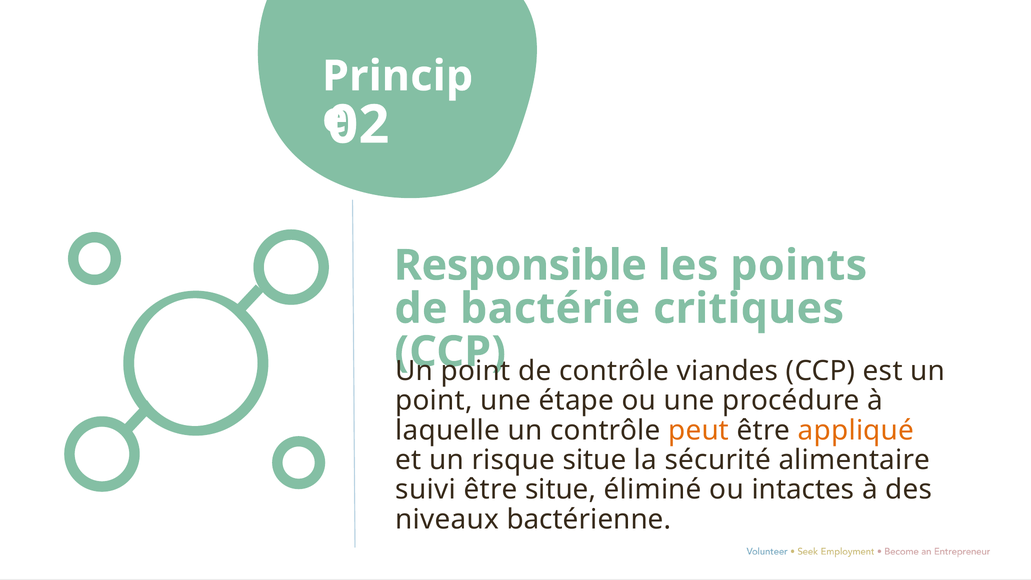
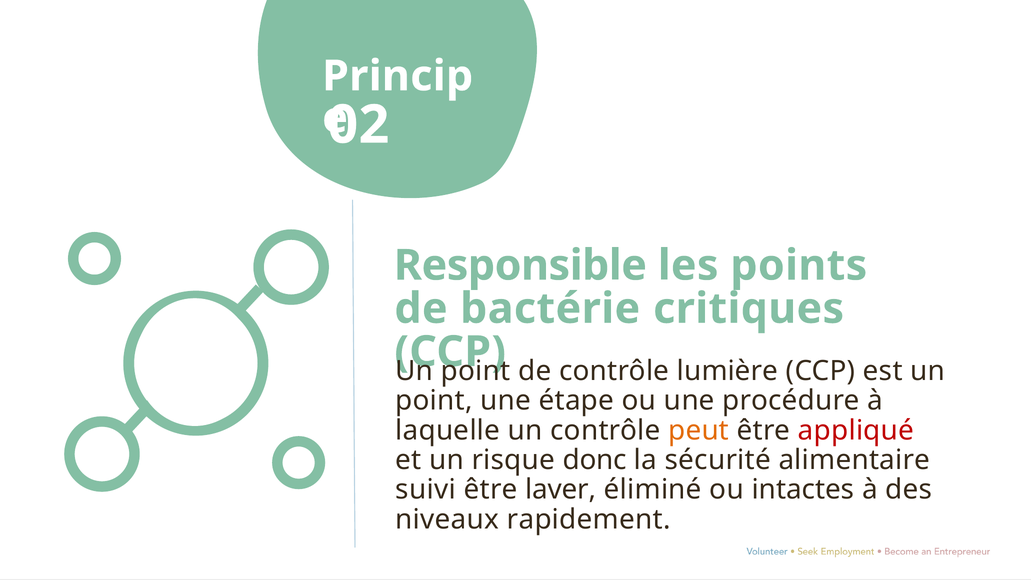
viandes: viandes -> lumière
appliqué colour: orange -> red
risque situe: situe -> donc
être situe: situe -> laver
bactérienne: bactérienne -> rapidement
